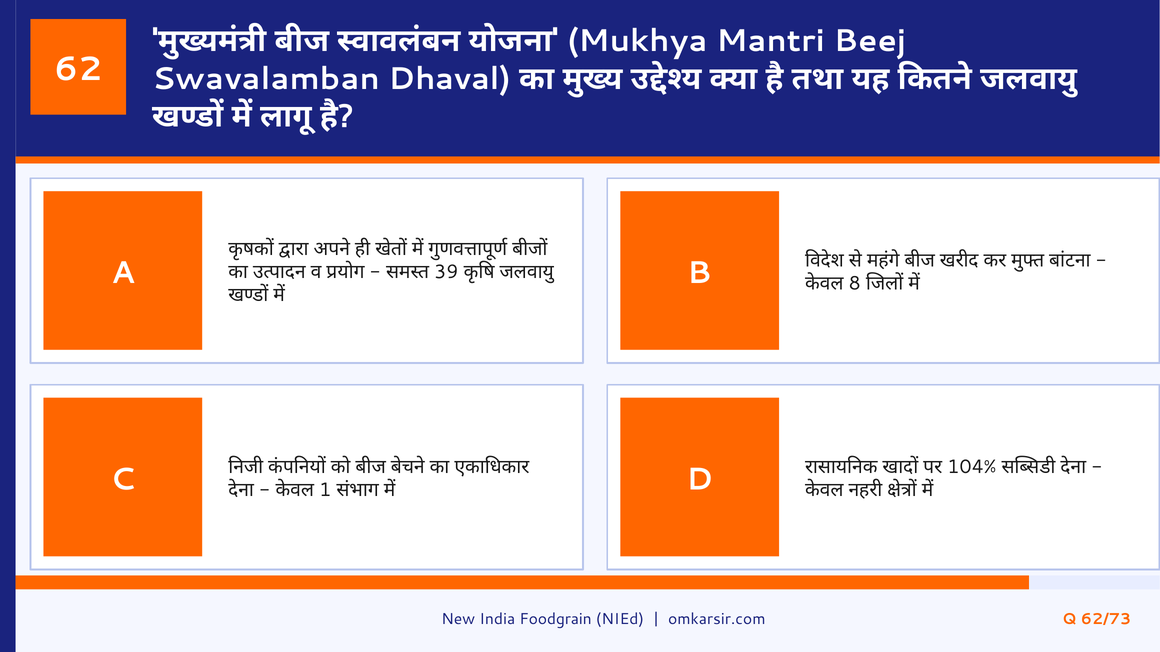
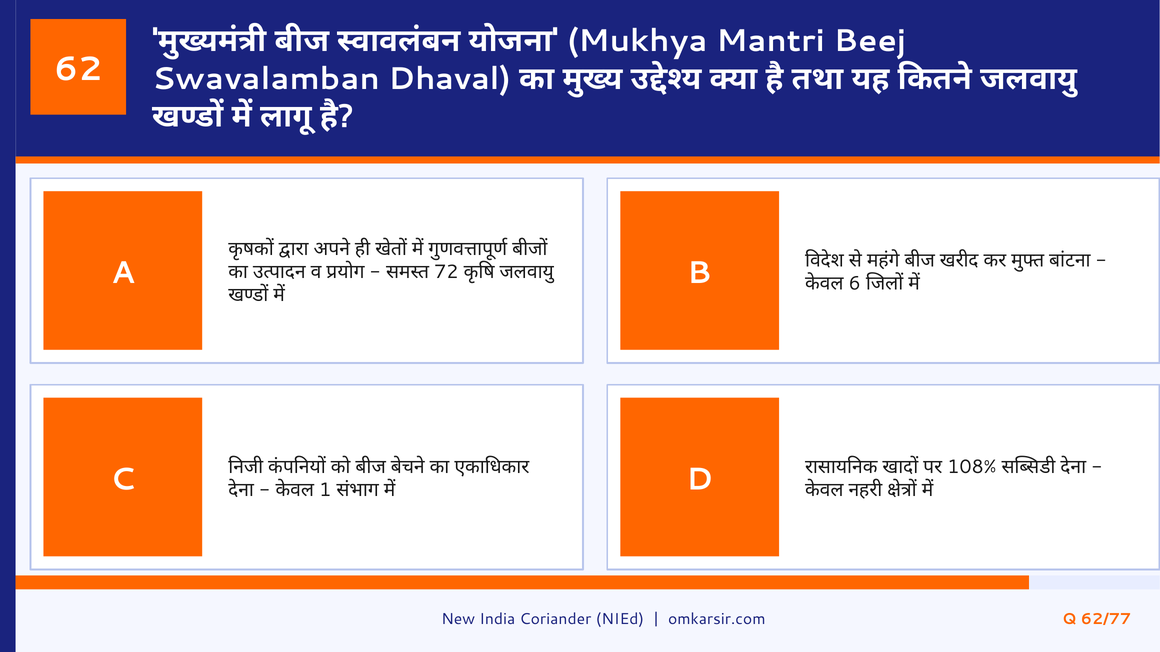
39: 39 -> 72
8: 8 -> 6
104%: 104% -> 108%
Foodgrain: Foodgrain -> Coriander
62/73: 62/73 -> 62/77
